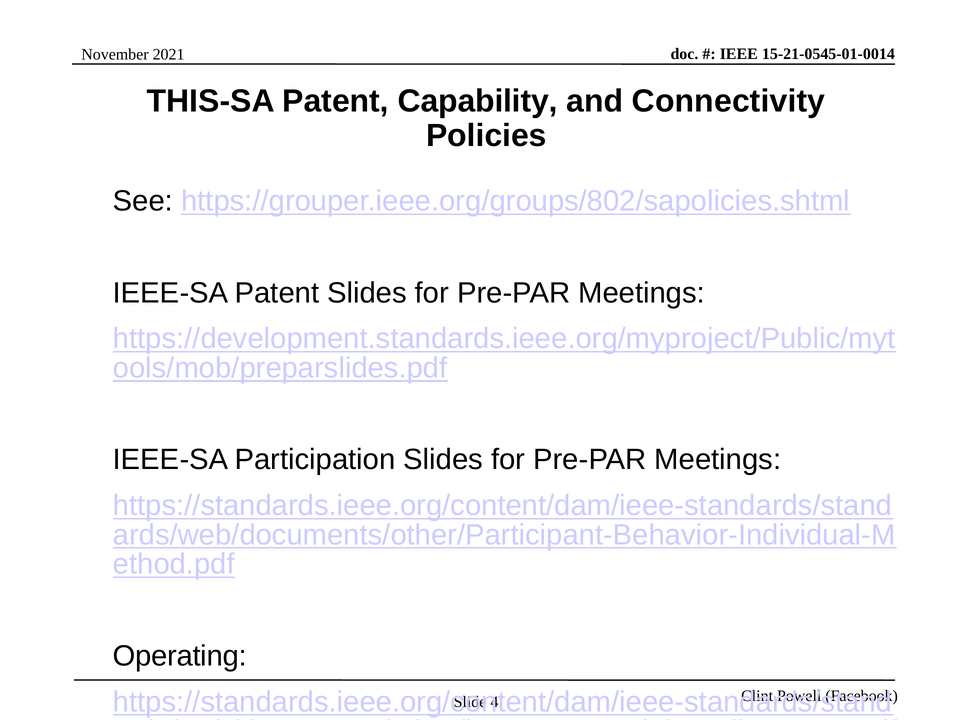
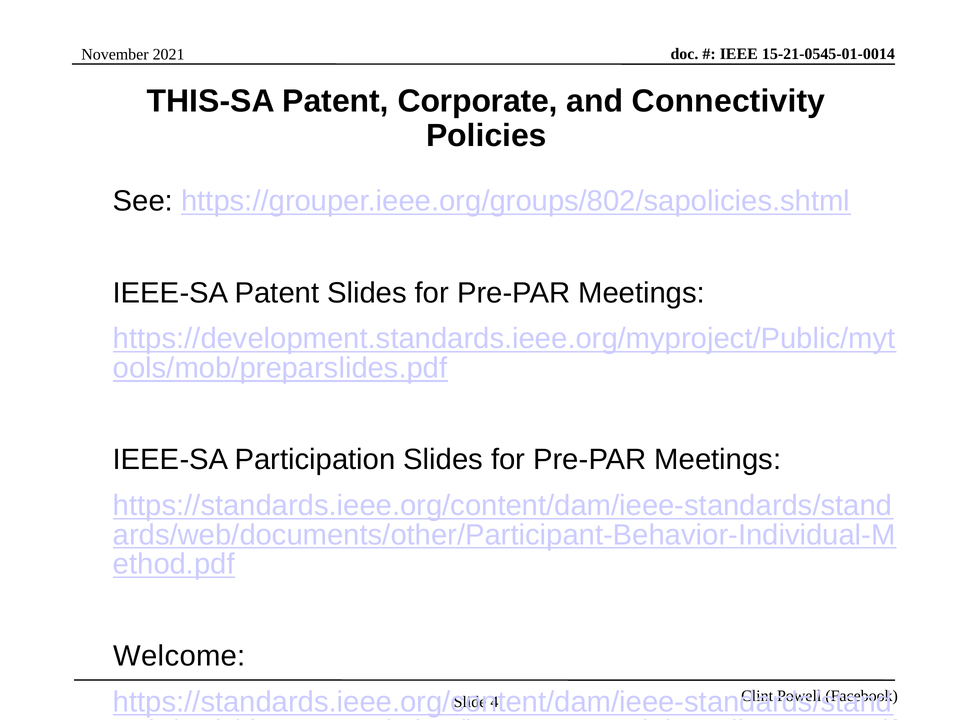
Capability: Capability -> Corporate
Operating: Operating -> Welcome
